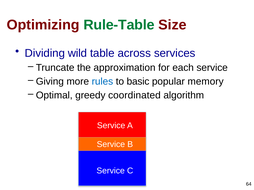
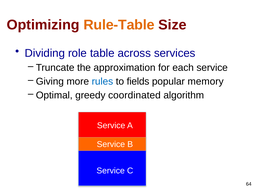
Rule-Table colour: green -> orange
wild: wild -> role
basic: basic -> fields
